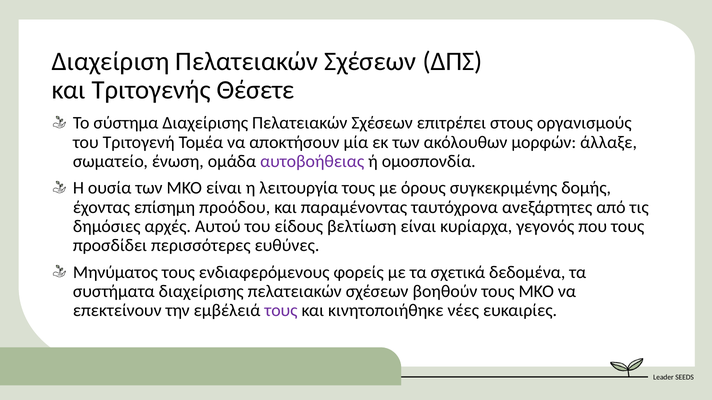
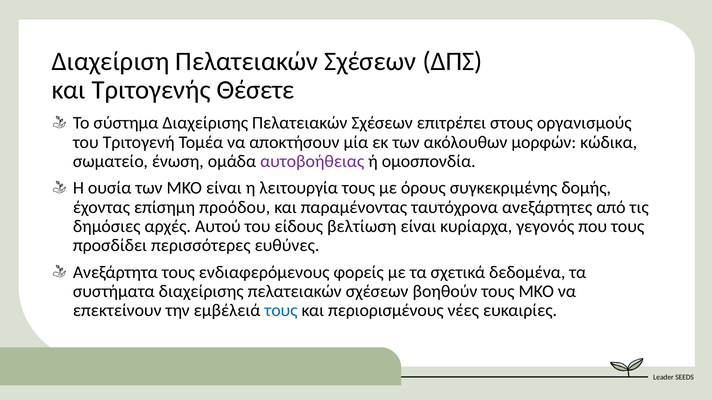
άλλαξε: άλλαξε -> κώδικα
Μηνύματος: Μηνύματος -> Ανεξάρτητα
τους at (281, 311) colour: purple -> blue
κινητοποιήθηκε: κινητοποιήθηκε -> περιορισμένους
